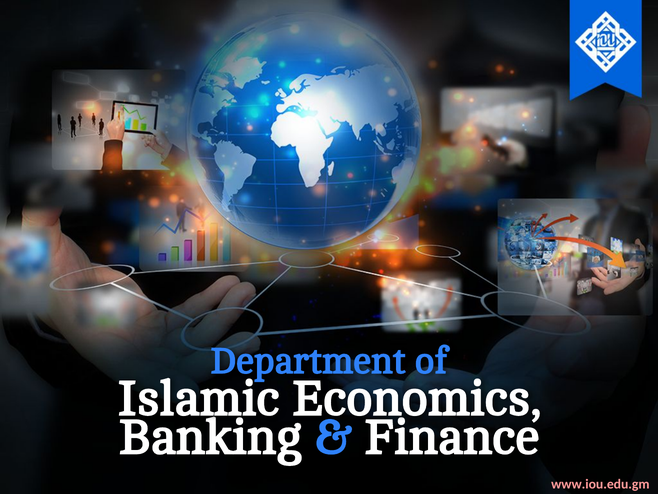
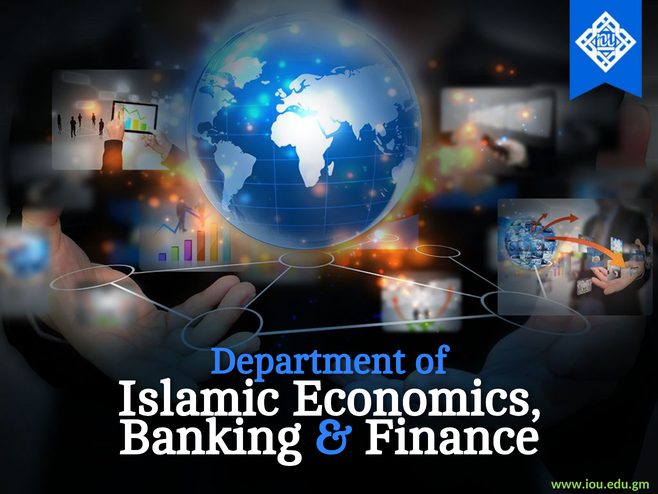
www.iou.edu.gm colour: pink -> light green
